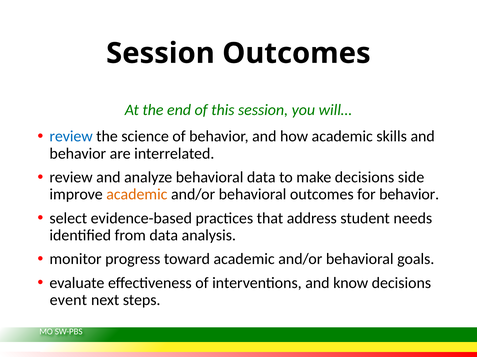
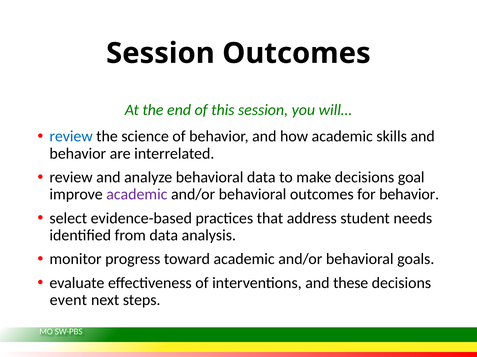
side: side -> goal
academic at (137, 195) colour: orange -> purple
know: know -> these
